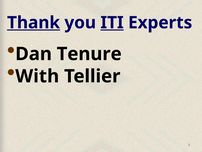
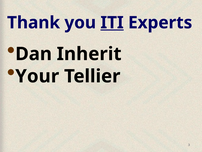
Thank underline: present -> none
Tenure: Tenure -> Inherit
With: With -> Your
